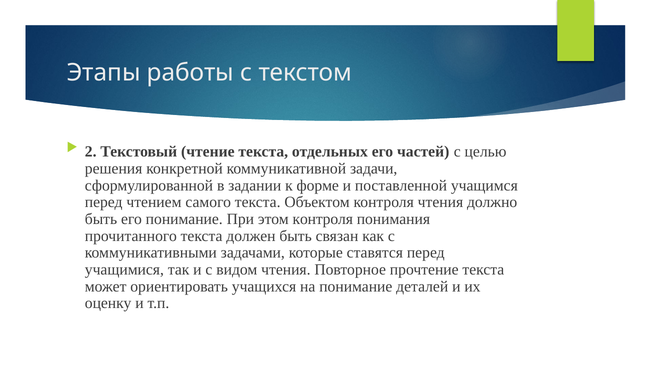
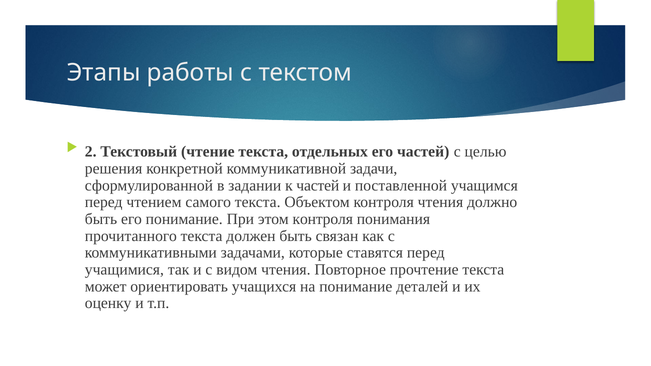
к форме: форме -> частей
